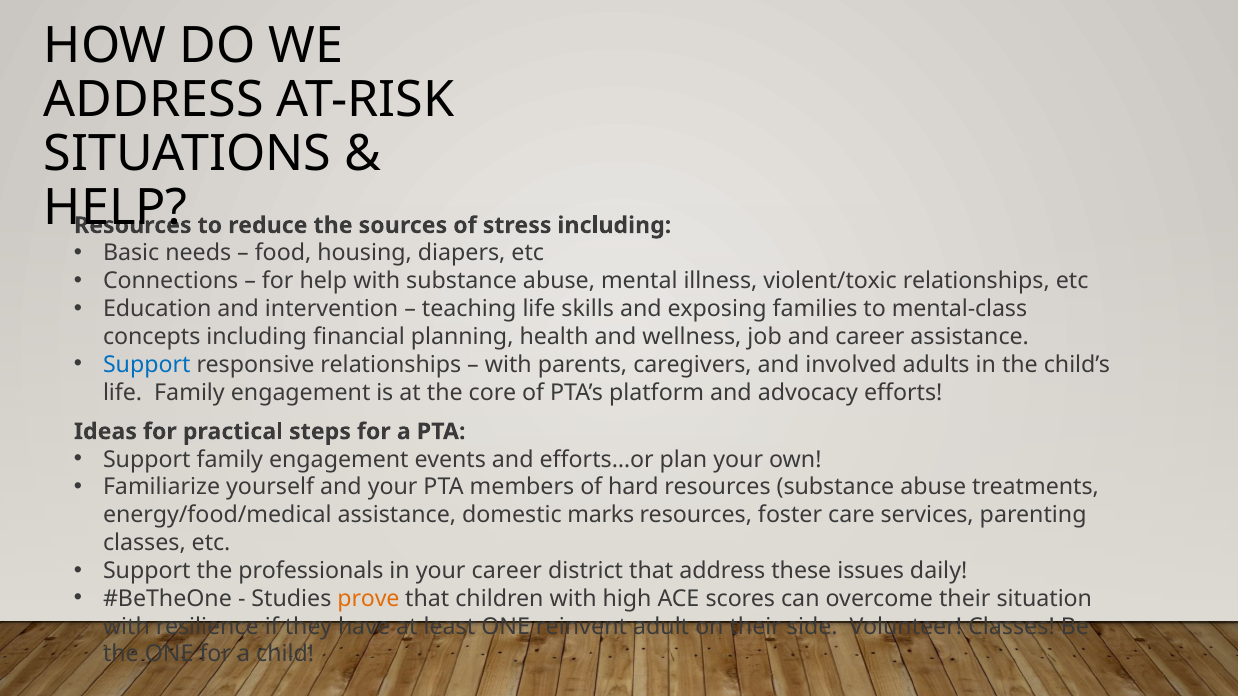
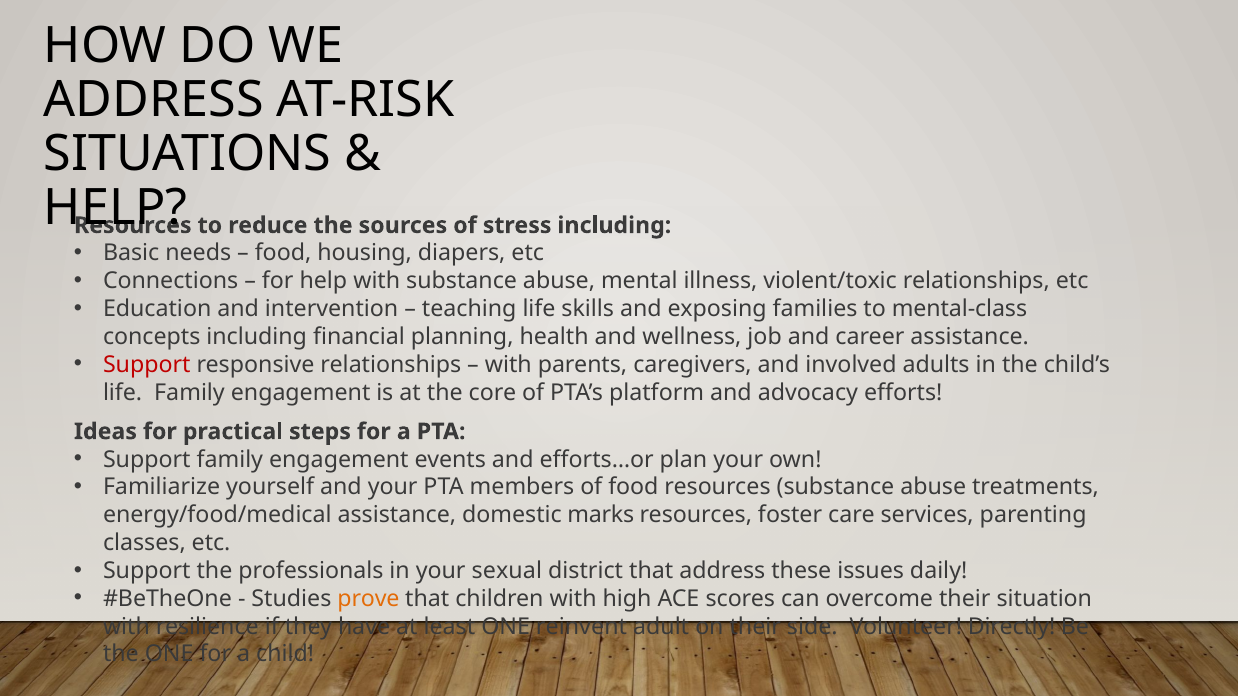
Support at (147, 365) colour: blue -> red
of hard: hard -> food
your career: career -> sexual
Volunteer Classes: Classes -> Directly
